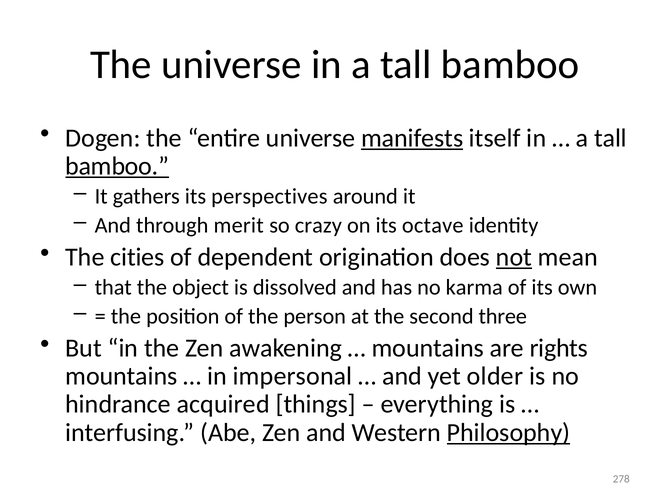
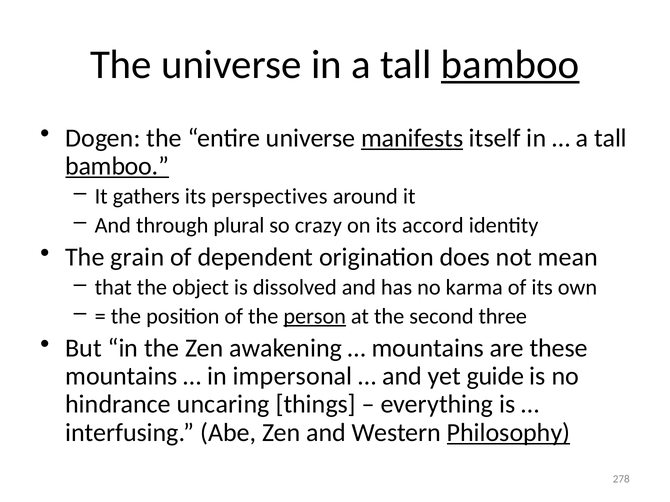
bamboo at (510, 65) underline: none -> present
merit: merit -> plural
octave: octave -> accord
cities: cities -> grain
not underline: present -> none
person underline: none -> present
rights: rights -> these
older: older -> guide
acquired: acquired -> uncaring
